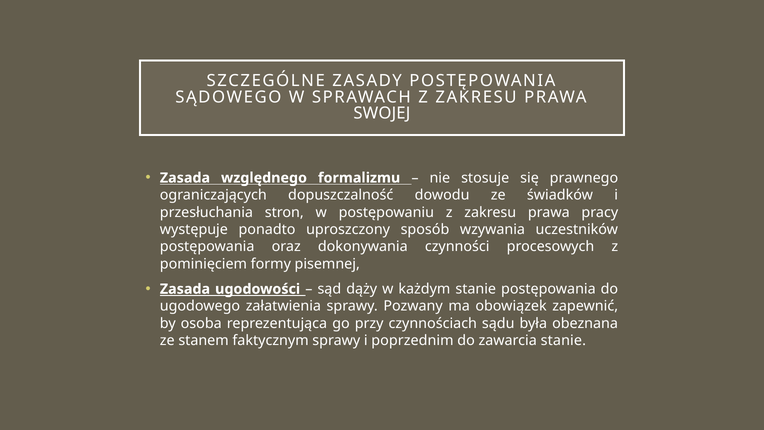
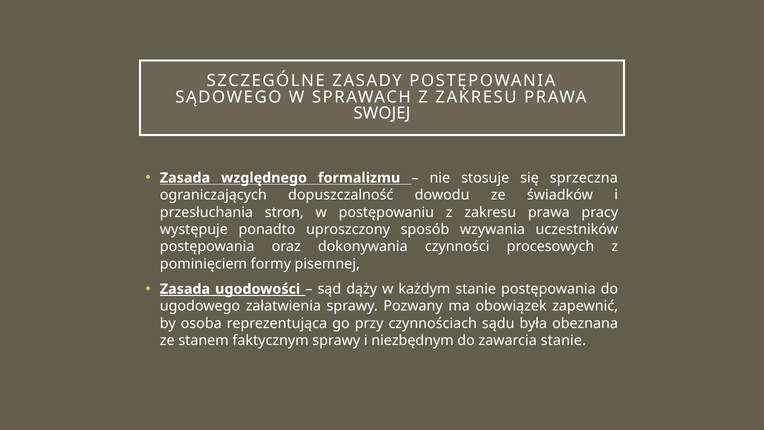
prawnego: prawnego -> sprzeczna
poprzednim: poprzednim -> niezbędnym
